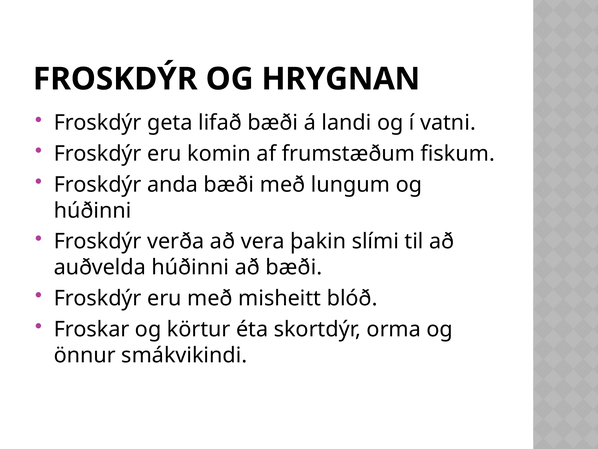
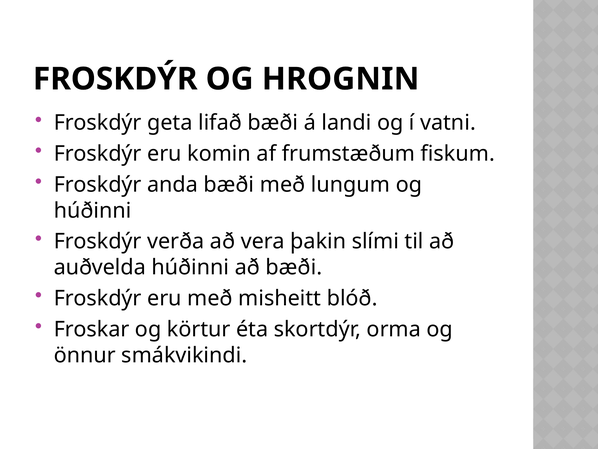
HRYGNAN: HRYGNAN -> HROGNIN
